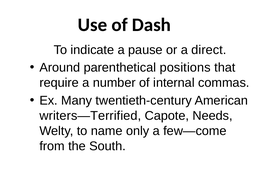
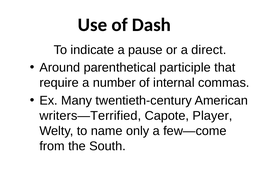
positions: positions -> participle
Needs: Needs -> Player
